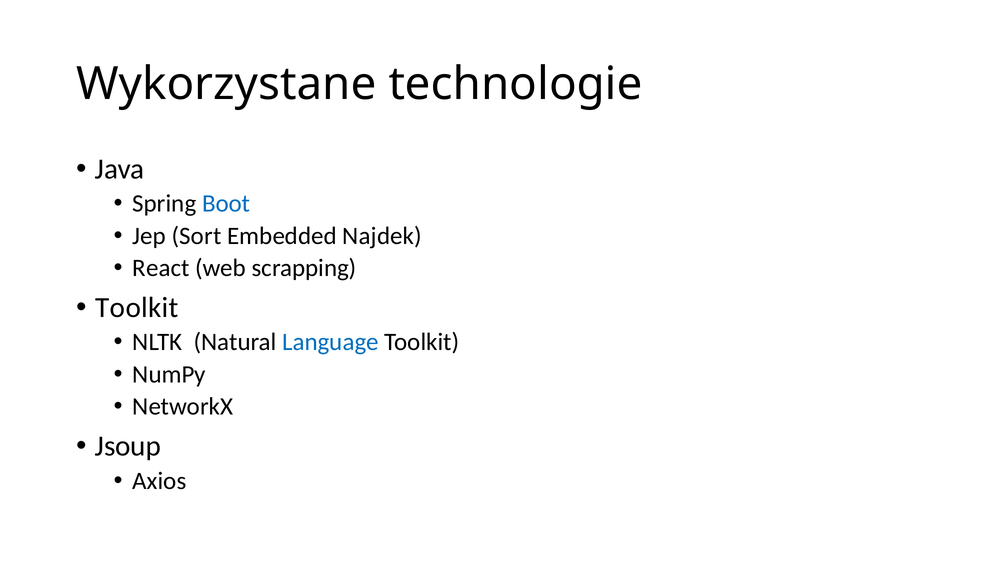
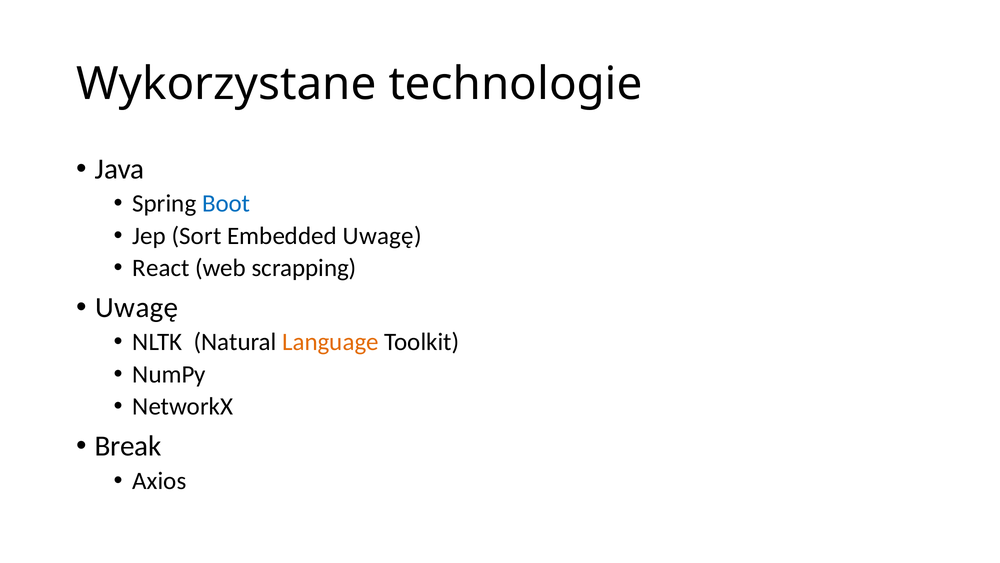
Embedded Najdek: Najdek -> Uwagę
Toolkit at (137, 307): Toolkit -> Uwagę
Language colour: blue -> orange
Jsoup: Jsoup -> Break
